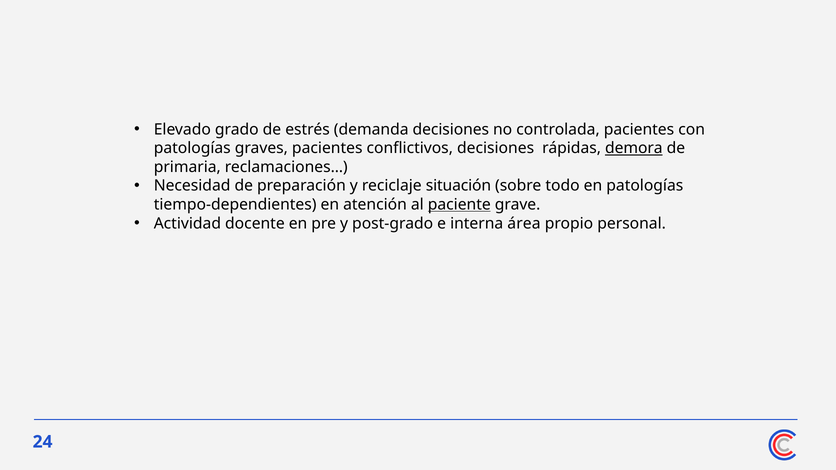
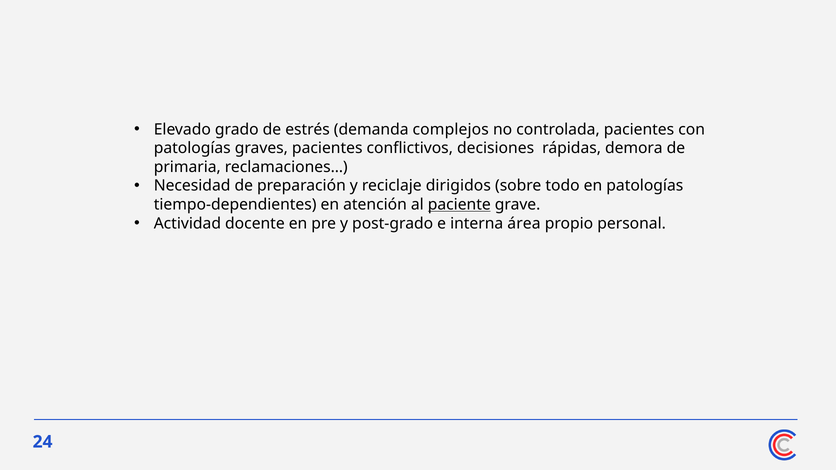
demanda decisiones: decisiones -> complejos
demora underline: present -> none
situación: situación -> dirigidos
